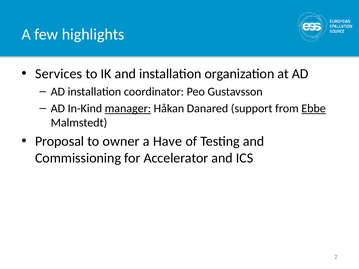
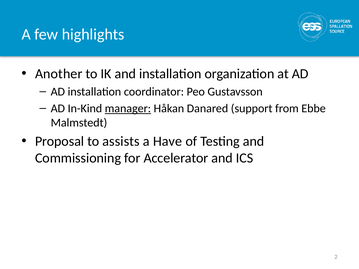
Services: Services -> Another
Ebbe underline: present -> none
owner: owner -> assists
